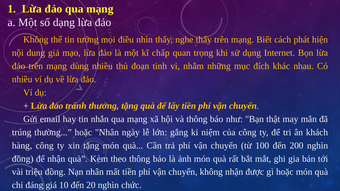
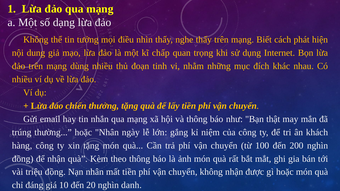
tránh: tránh -> chiến
chức: chức -> danh
